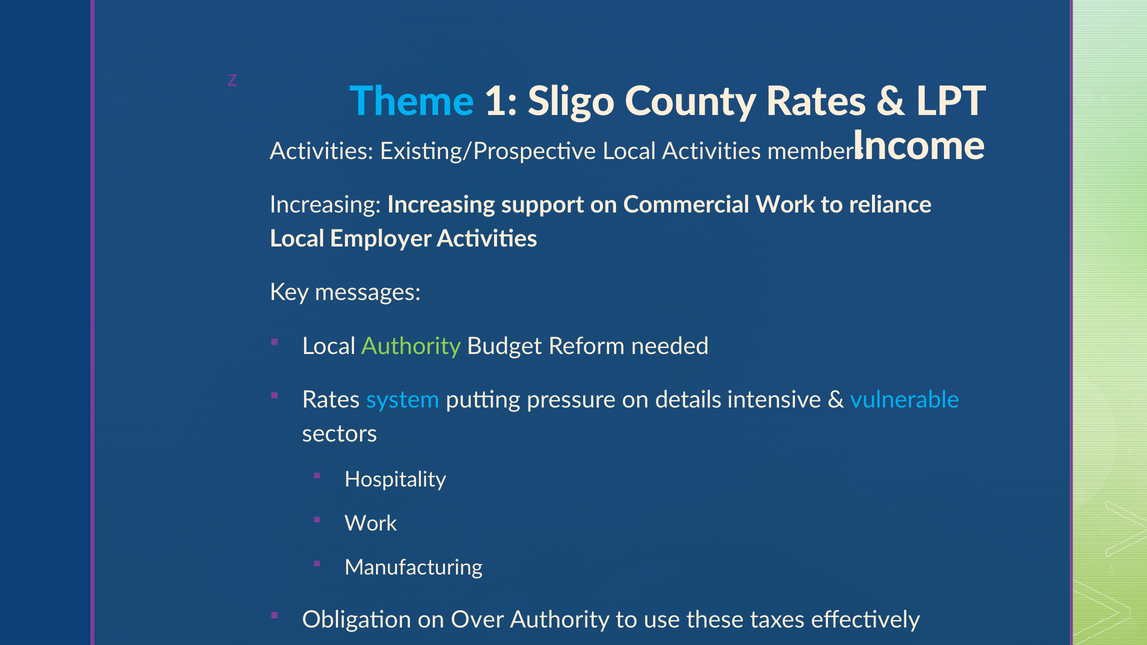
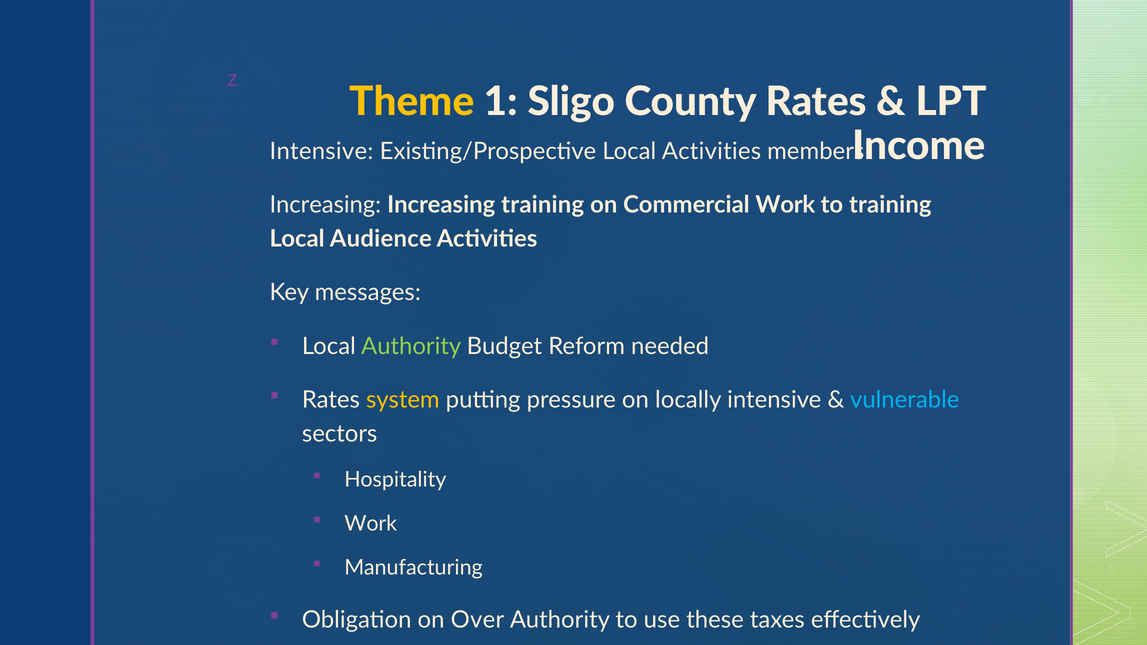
Theme colour: light blue -> yellow
Activities at (322, 151): Activities -> Intensive
Increasing support: support -> training
to reliance: reliance -> training
Employer: Employer -> Audience
system colour: light blue -> yellow
details: details -> locally
